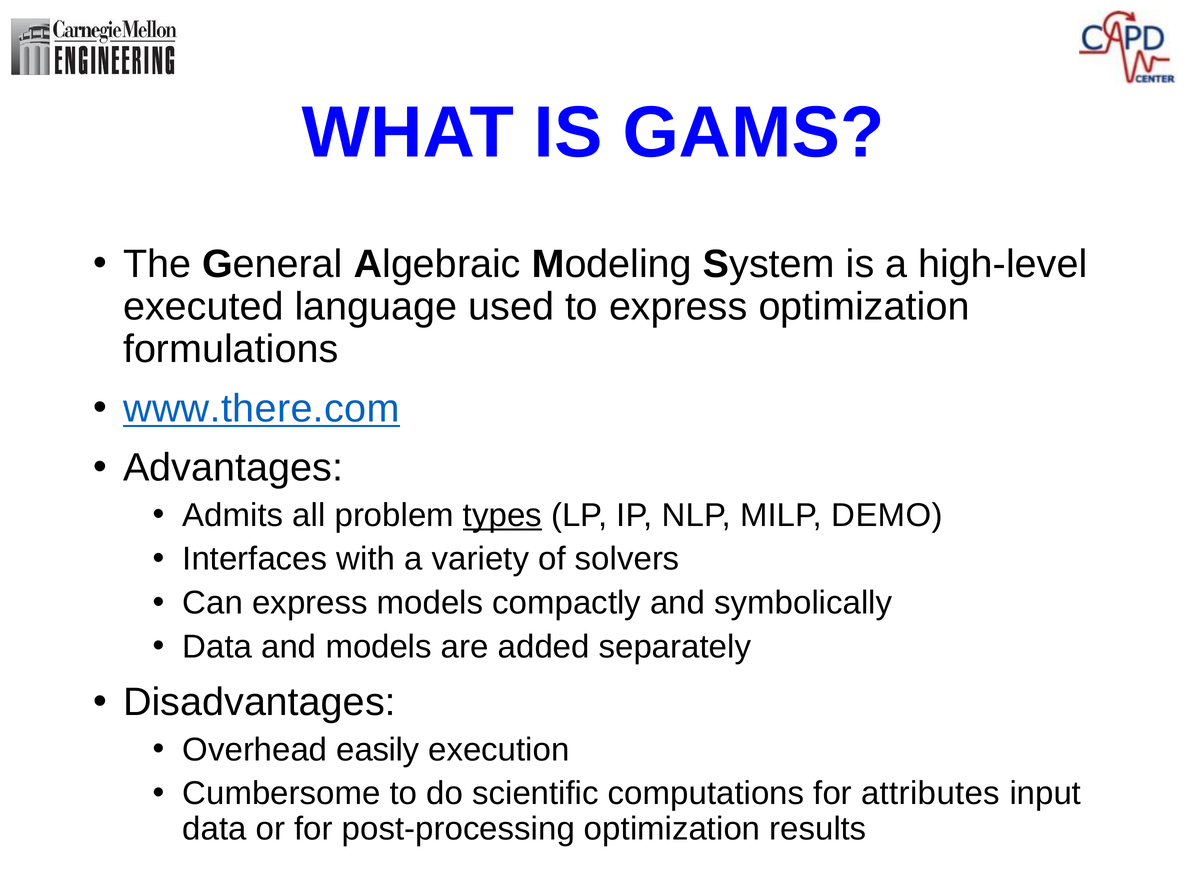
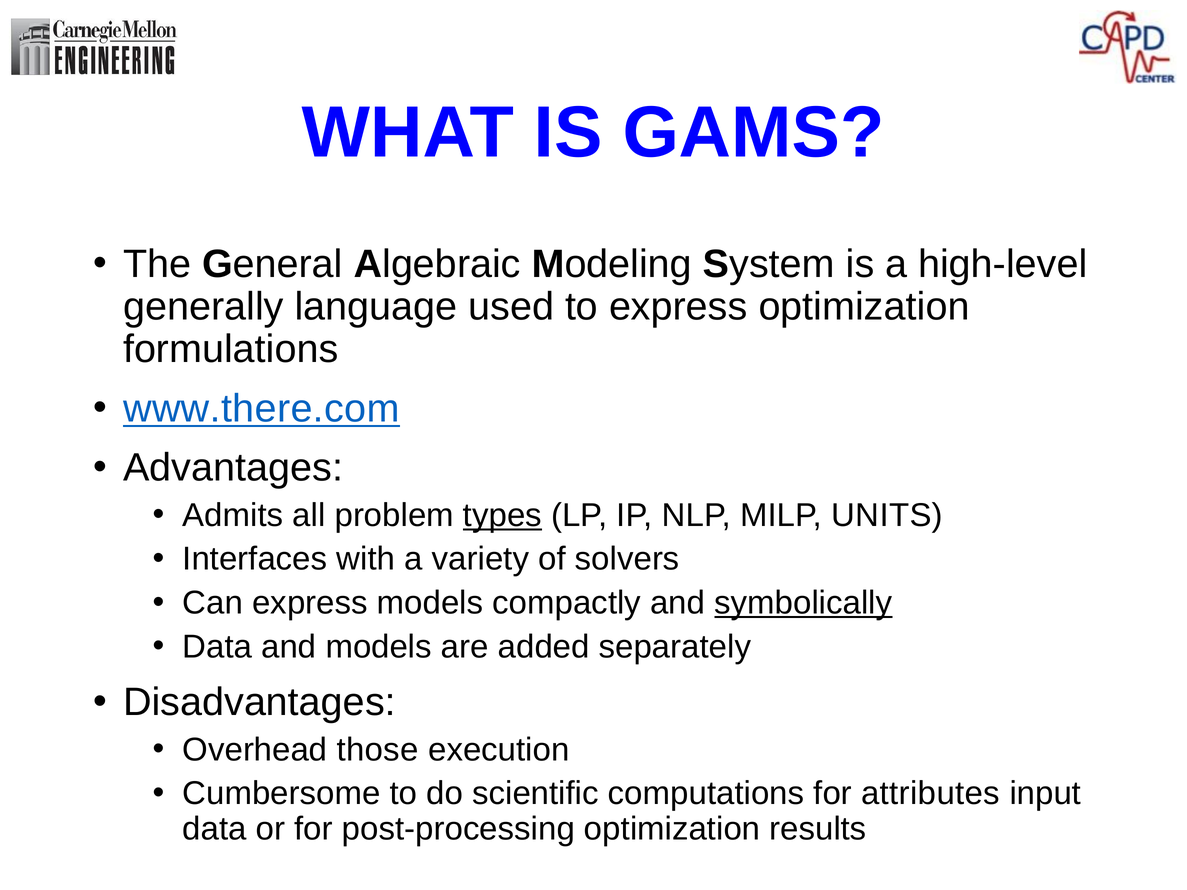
executed: executed -> generally
DEMO: DEMO -> UNITS
symbolically underline: none -> present
easily: easily -> those
